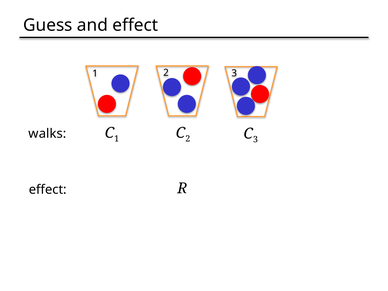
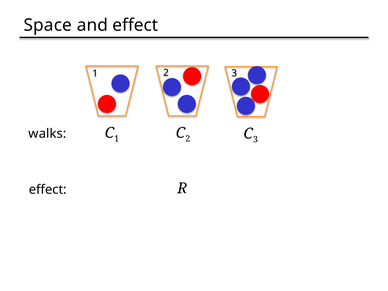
Guess: Guess -> Space
